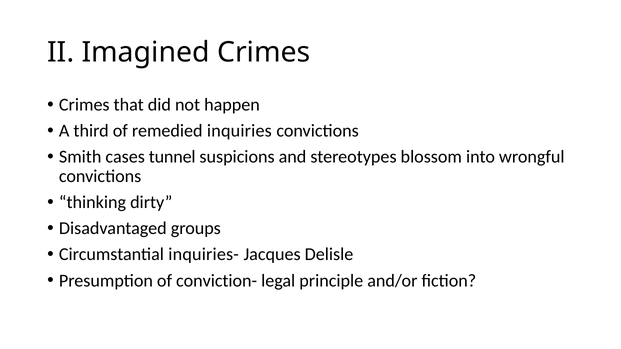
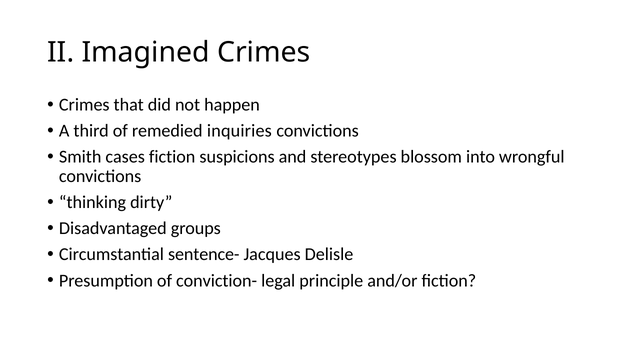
cases tunnel: tunnel -> fiction
inquiries-: inquiries- -> sentence-
